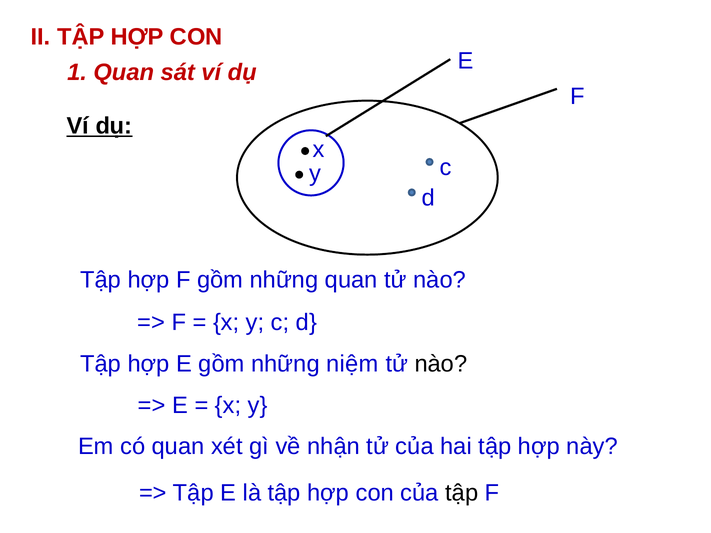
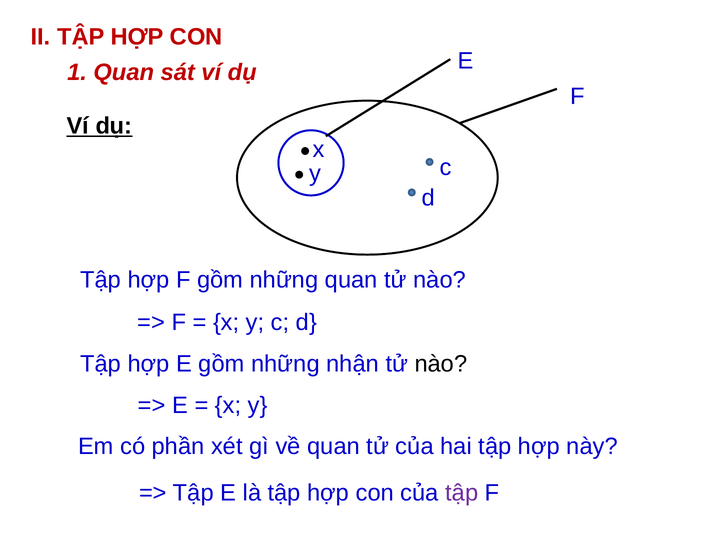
niệm: niệm -> nhận
có quan: quan -> phần
về nhận: nhận -> quan
tập at (462, 493) colour: black -> purple
